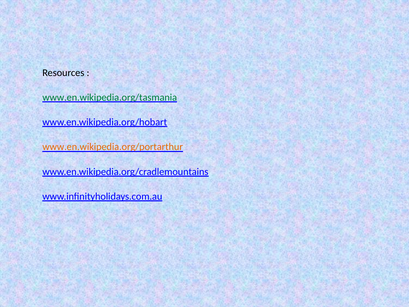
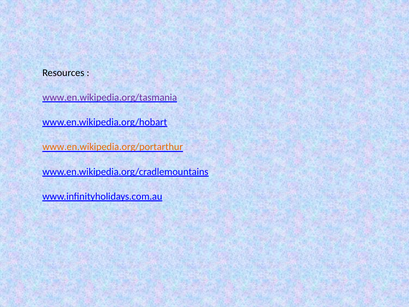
www.en.wikipedia.org/tasmania colour: green -> purple
